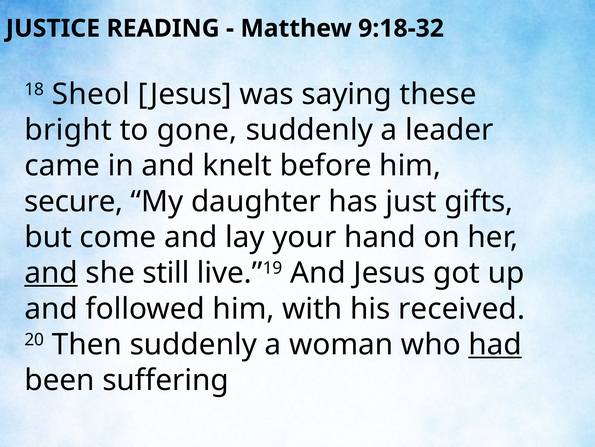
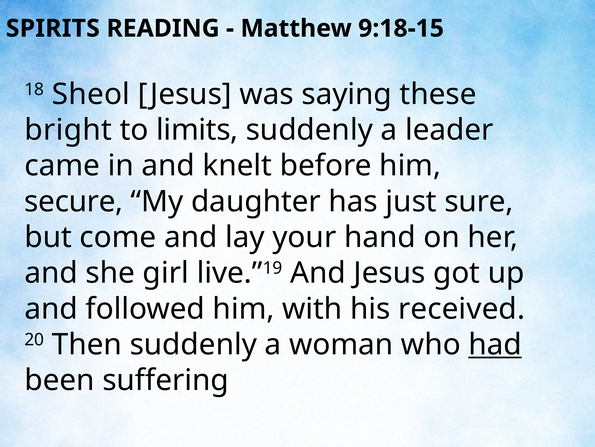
JUSTICE: JUSTICE -> SPIRITS
9:18-32: 9:18-32 -> 9:18-15
gone: gone -> limits
gifts: gifts -> sure
and at (51, 273) underline: present -> none
still: still -> girl
